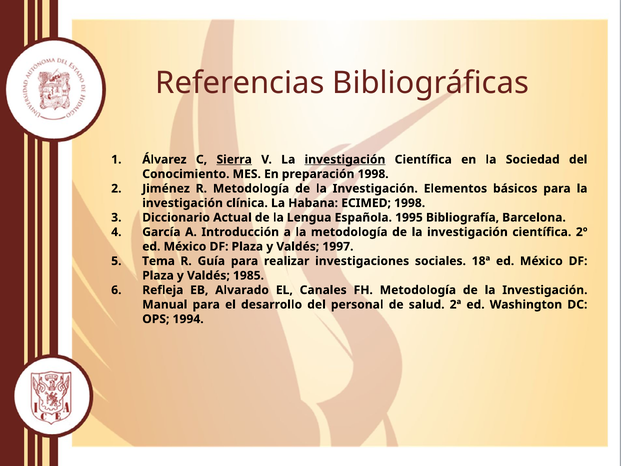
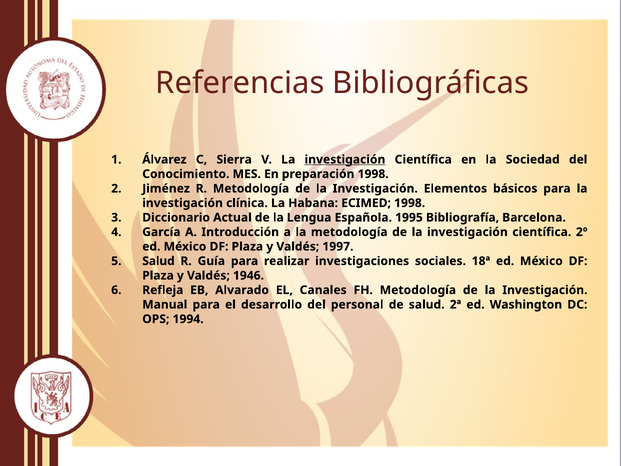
Sierra underline: present -> none
Tema at (158, 261): Tema -> Salud
1985: 1985 -> 1946
